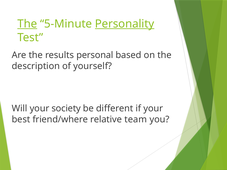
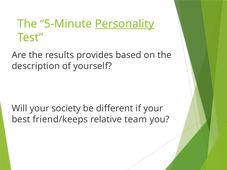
The at (27, 24) underline: present -> none
personal: personal -> provides
friend/where: friend/where -> friend/keeps
